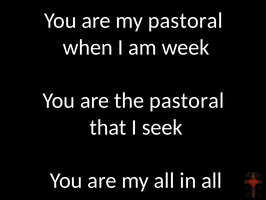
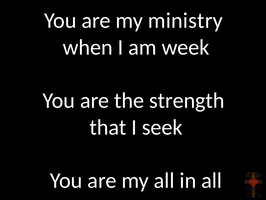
my pastoral: pastoral -> ministry
the pastoral: pastoral -> strength
